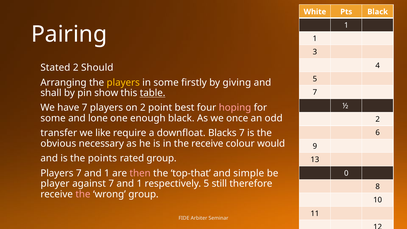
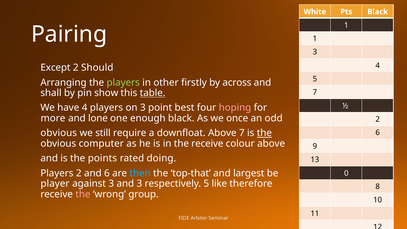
Stated: Stated -> Except
players at (123, 82) colour: yellow -> light green
in some: some -> other
giving: giving -> across
have 7: 7 -> 4
on 2: 2 -> 3
some at (53, 118): some -> more
transfer at (59, 133): transfer -> obvious
like: like -> still
downfloat Blacks: Blacks -> Above
the at (264, 133) underline: none -> present
necessary: necessary -> computer
colour would: would -> above
rated group: group -> doing
Players 7: 7 -> 2
1 at (107, 173): 1 -> 6
then colour: pink -> light blue
simple: simple -> largest
against 7: 7 -> 3
1 at (139, 184): 1 -> 3
still: still -> like
